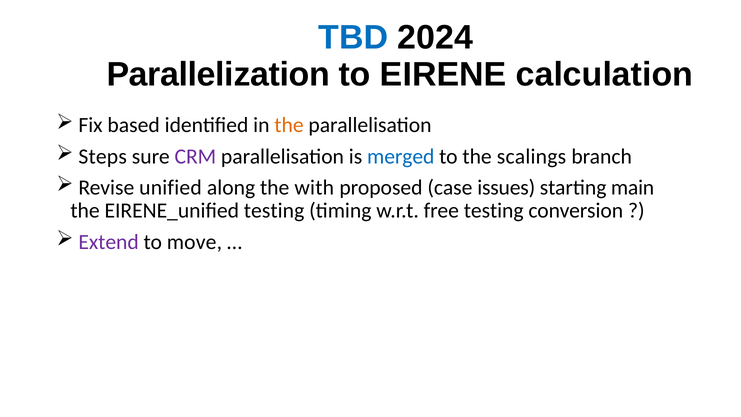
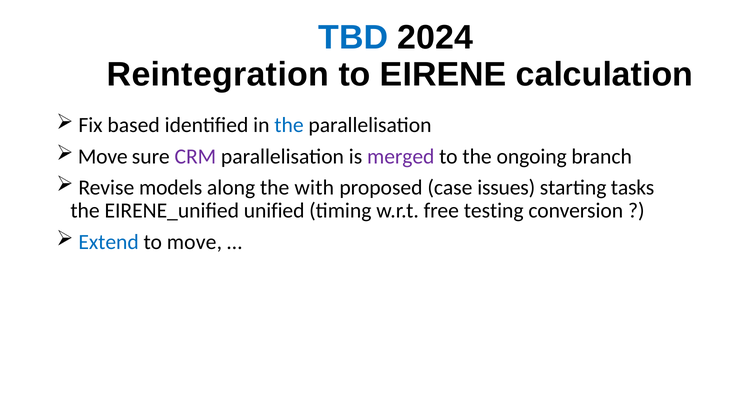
Parallelization: Parallelization -> Reintegration
the at (289, 125) colour: orange -> blue
Steps at (103, 156): Steps -> Move
merged colour: blue -> purple
scalings: scalings -> ongoing
unified: unified -> models
main: main -> tasks
EIRENE_unified testing: testing -> unified
Extend colour: purple -> blue
